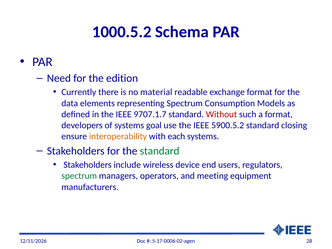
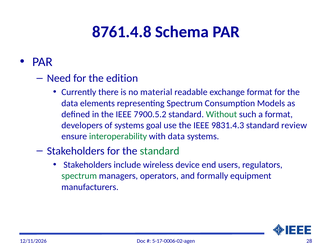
1000.5.2: 1000.5.2 -> 8761.4.8
9707.1.7: 9707.1.7 -> 7900.5.2
Without colour: red -> green
5900.5.2: 5900.5.2 -> 9831.4.3
closing: closing -> review
interoperability colour: orange -> green
with each: each -> data
meeting: meeting -> formally
